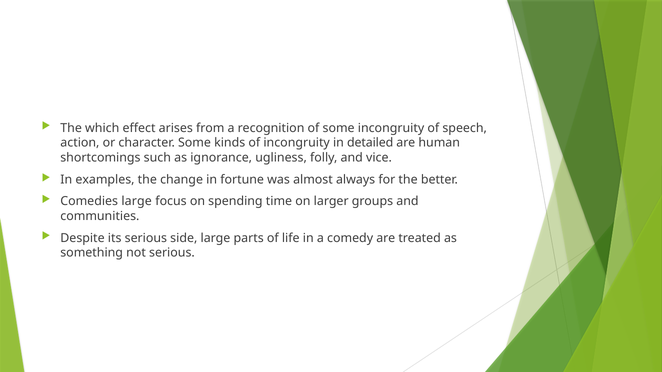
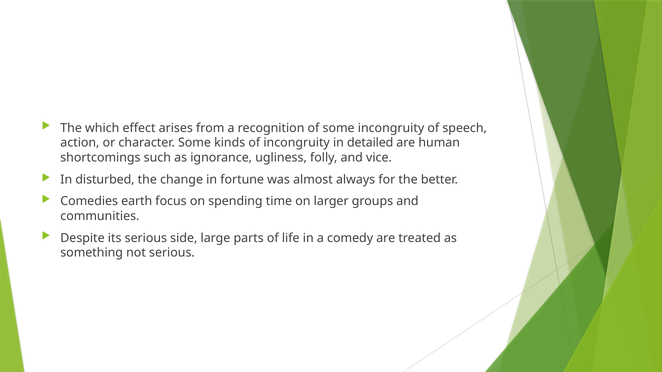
examples: examples -> disturbed
Comedies large: large -> earth
